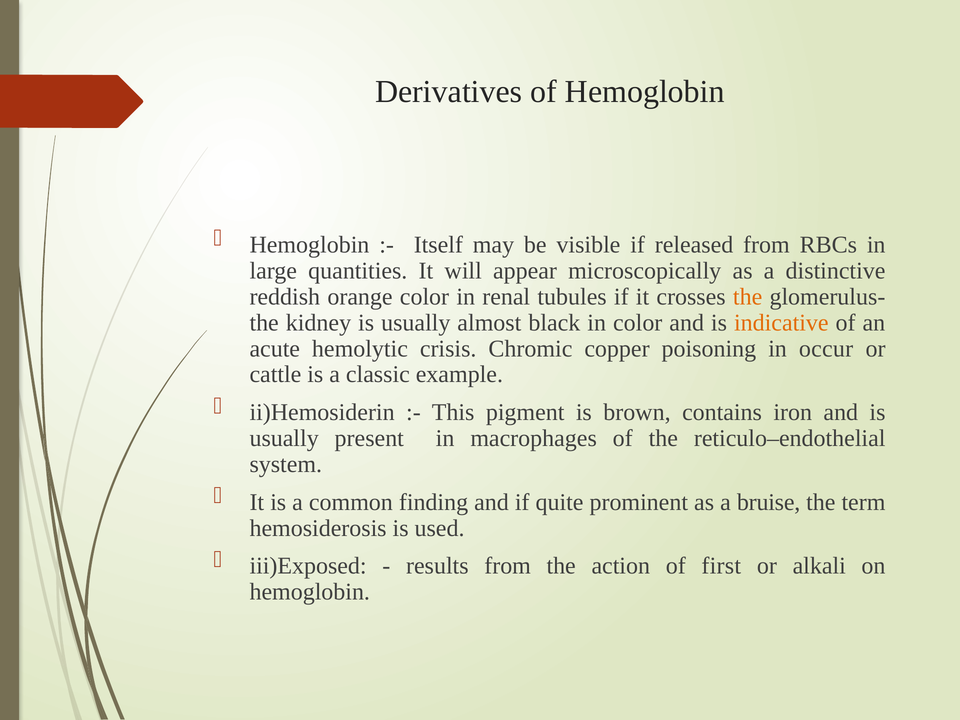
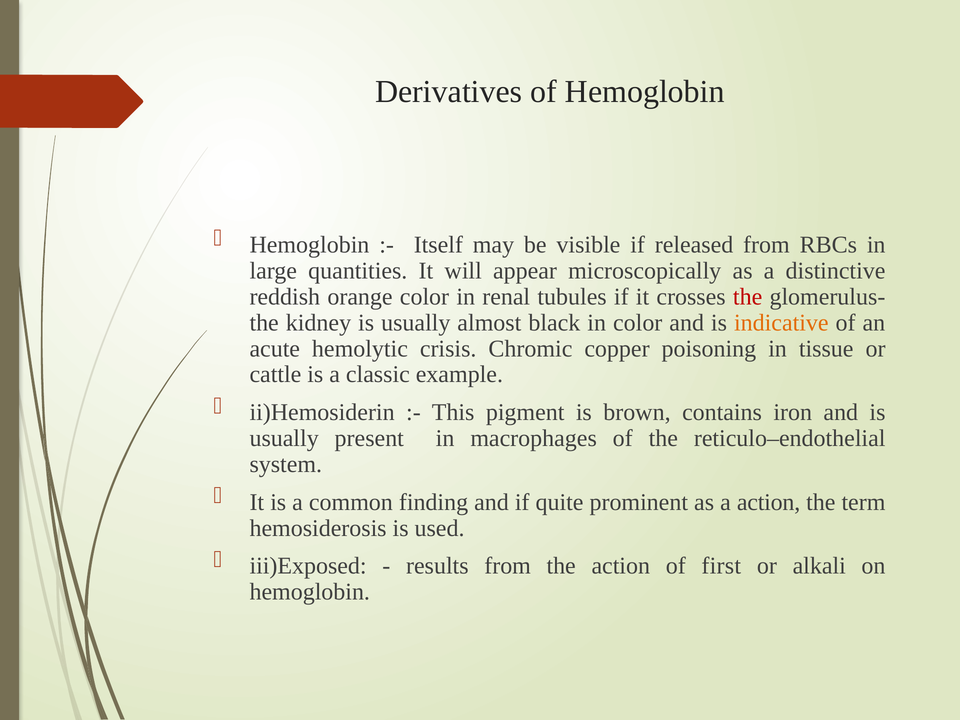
the at (748, 297) colour: orange -> red
occur: occur -> tissue
a bruise: bruise -> action
